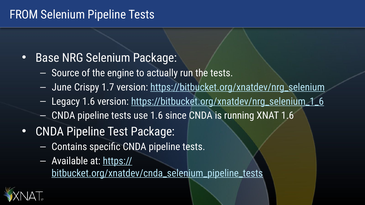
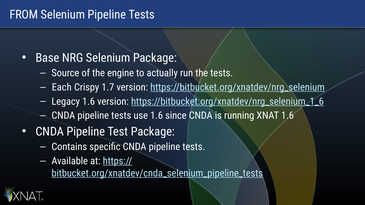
June: June -> Each
